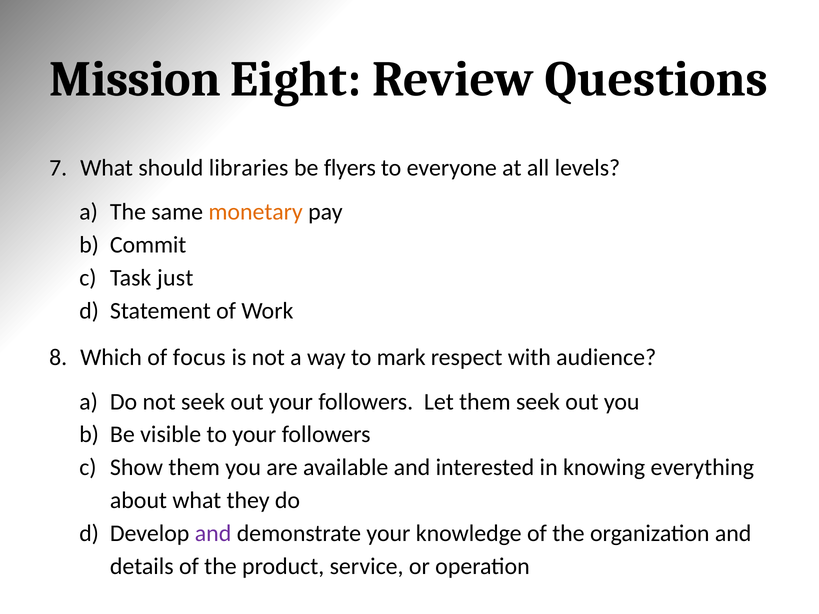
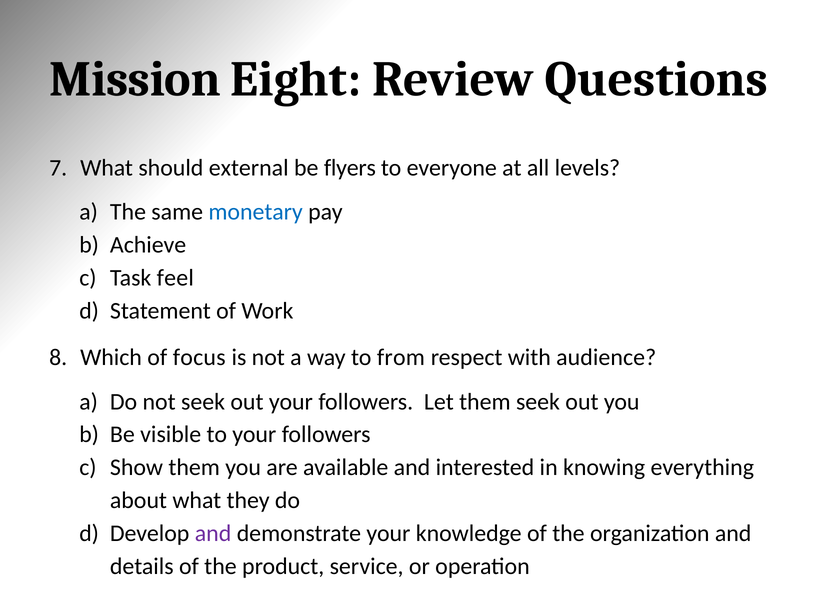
libraries: libraries -> external
monetary colour: orange -> blue
Commit: Commit -> Achieve
just: just -> feel
mark: mark -> from
